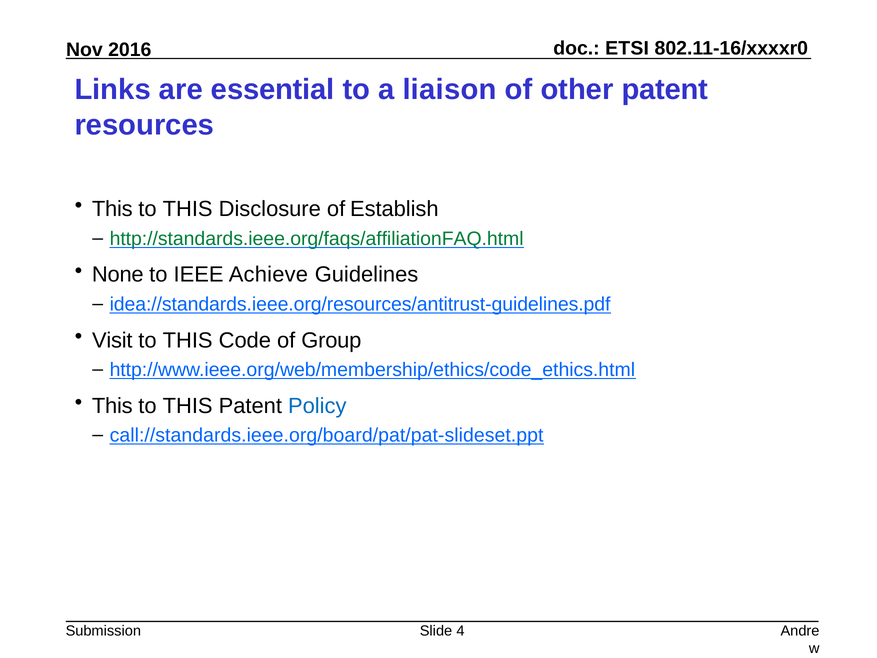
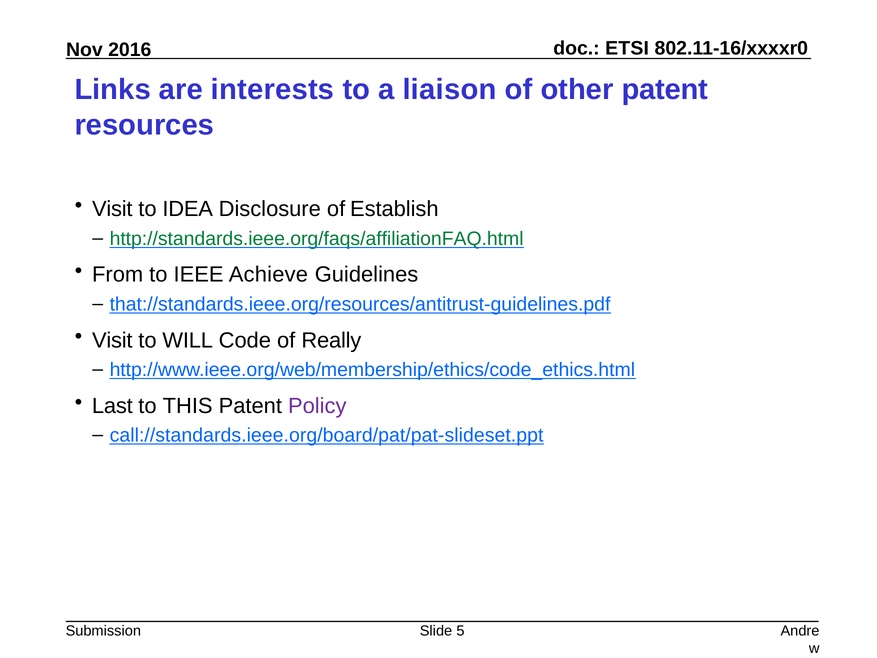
essential: essential -> interests
This at (112, 209): This -> Visit
THIS at (188, 209): THIS -> IDEA
None: None -> From
idea://standards.ieee.org/resources/antitrust-guidelines.pdf: idea://standards.ieee.org/resources/antitrust-guidelines.pdf -> that://standards.ieee.org/resources/antitrust-guidelines.pdf
THIS at (188, 340): THIS -> WILL
Group: Group -> Really
This at (112, 406): This -> Last
Policy colour: blue -> purple
4: 4 -> 5
